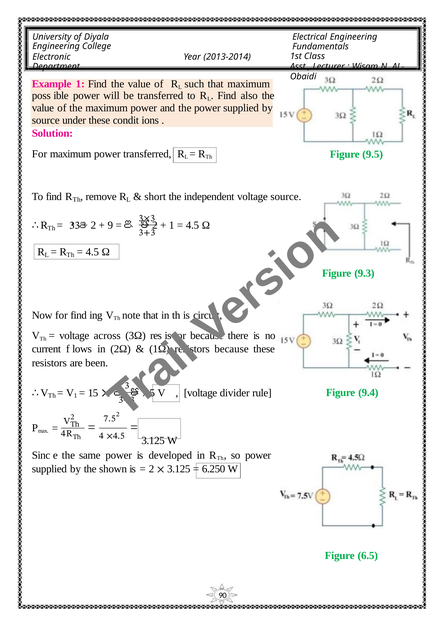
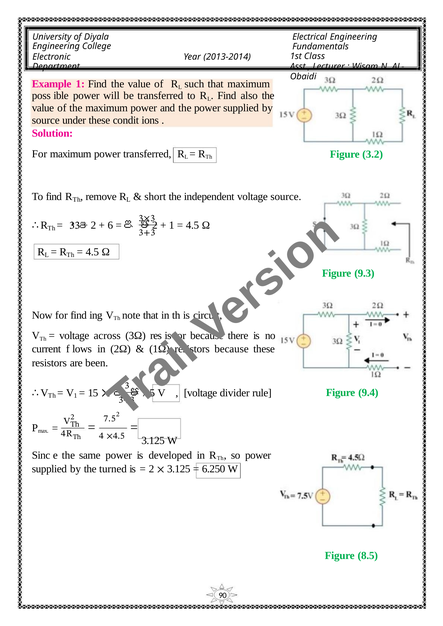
9.5: 9.5 -> 3.2
9: 9 -> 6
shown: shown -> turned
6.5: 6.5 -> 8.5
